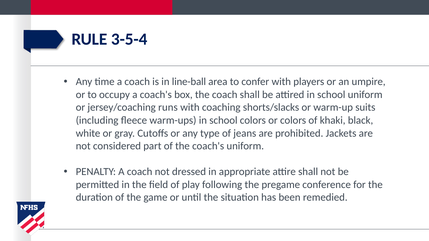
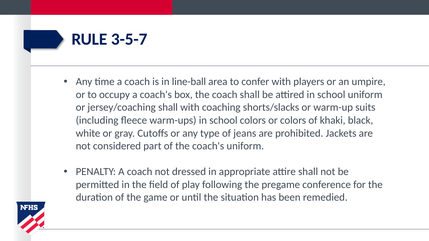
3-5-4: 3-5-4 -> 3-5-7
jersey/coaching runs: runs -> shall
